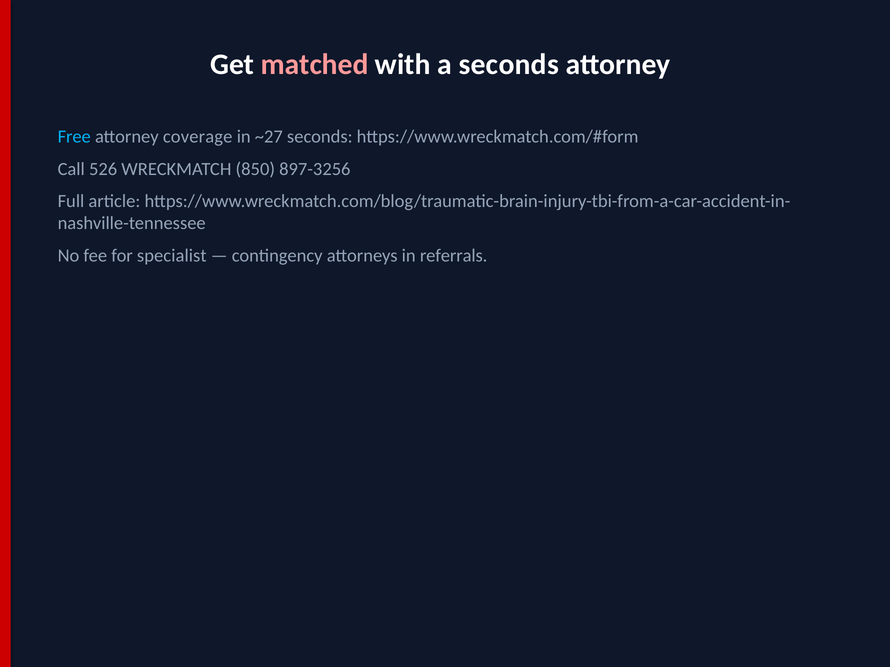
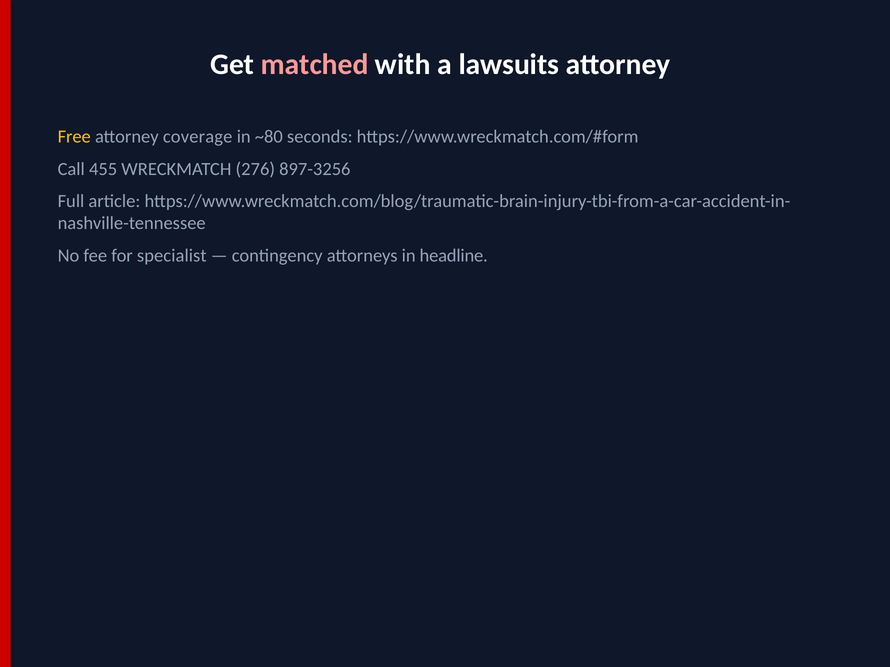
a seconds: seconds -> lawsuits
Free colour: light blue -> yellow
~27: ~27 -> ~80
526: 526 -> 455
850: 850 -> 276
referrals: referrals -> headline
